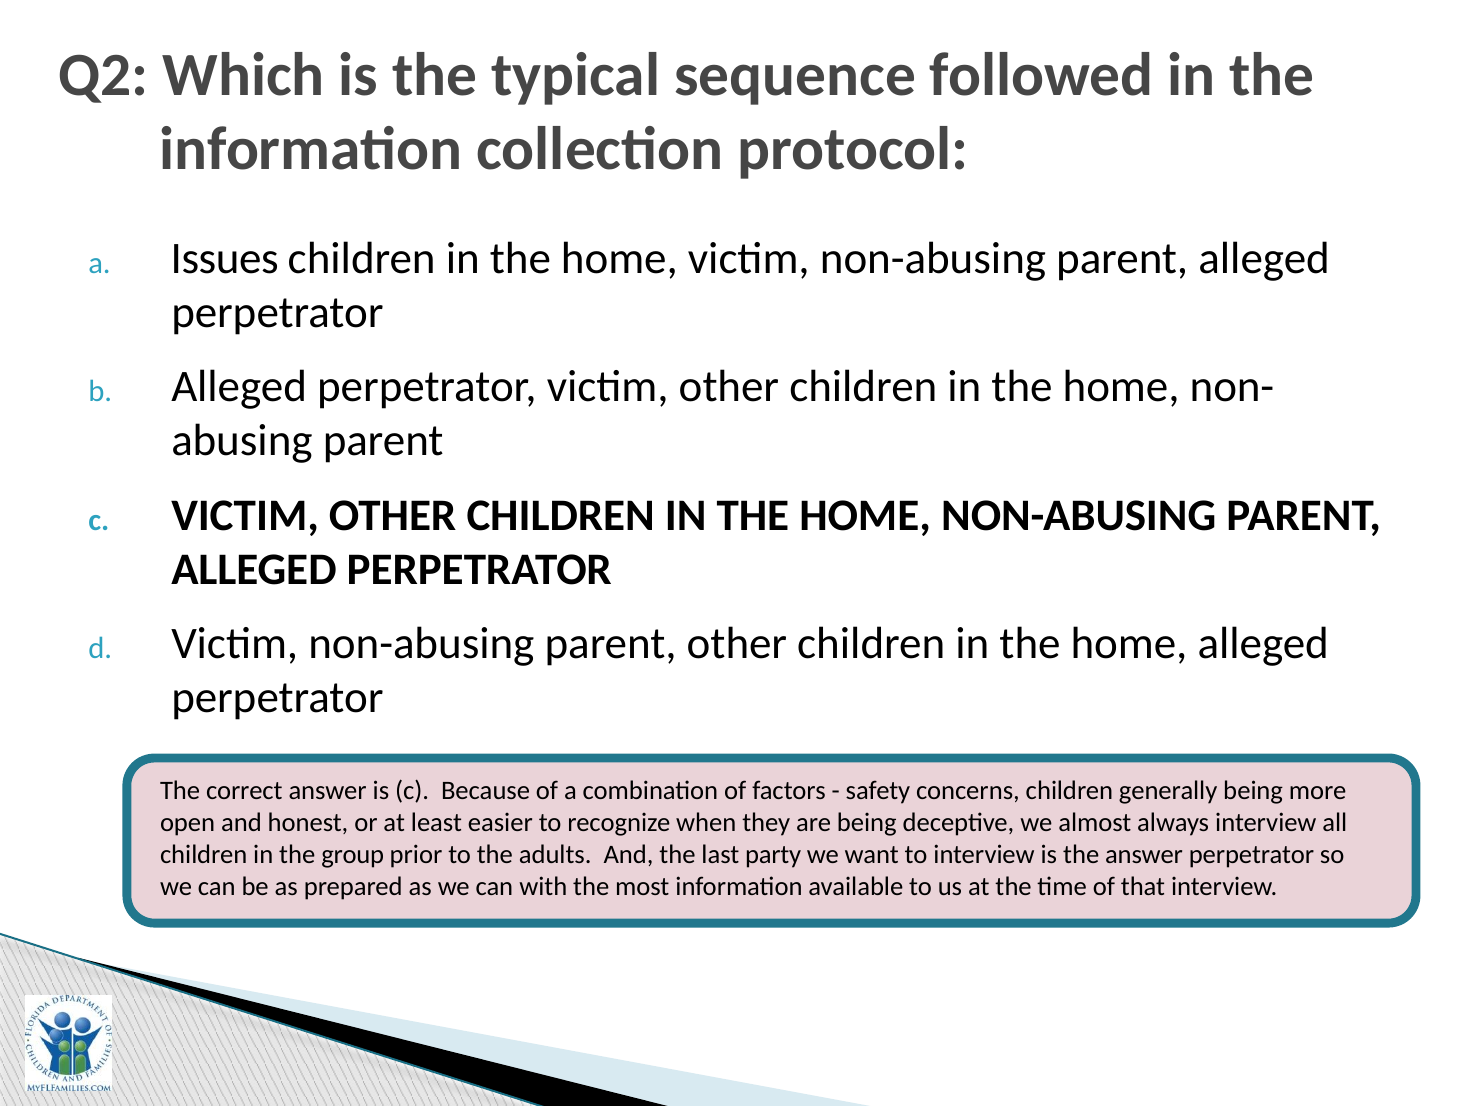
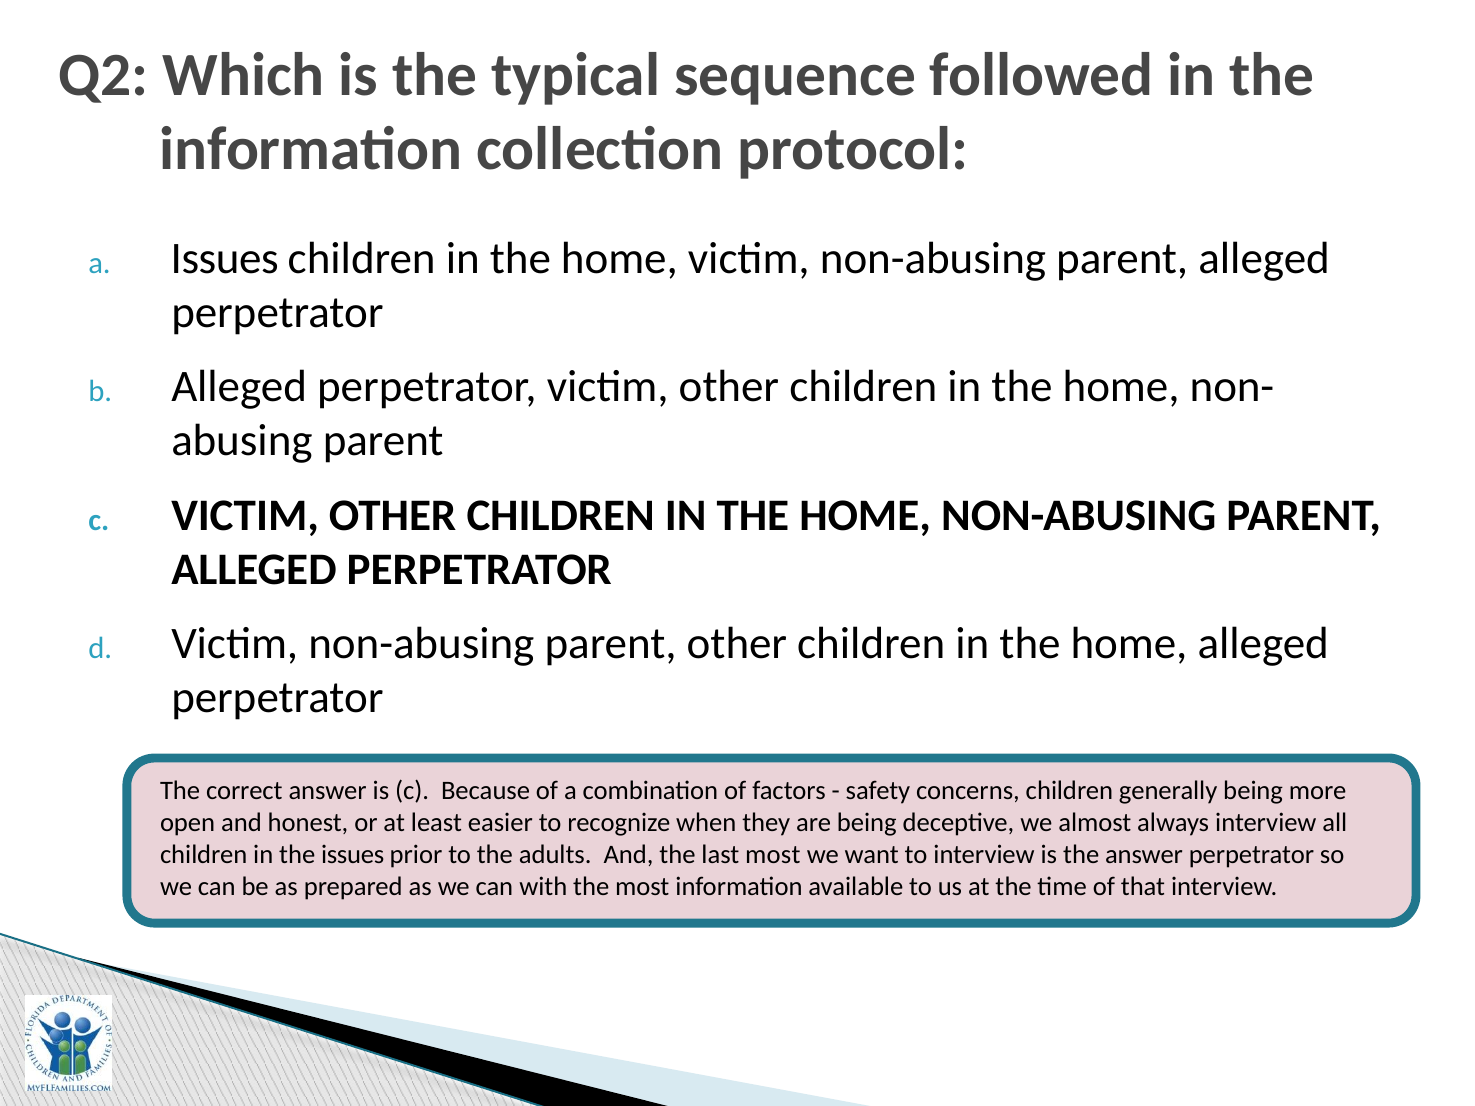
the group: group -> issues
last party: party -> most
